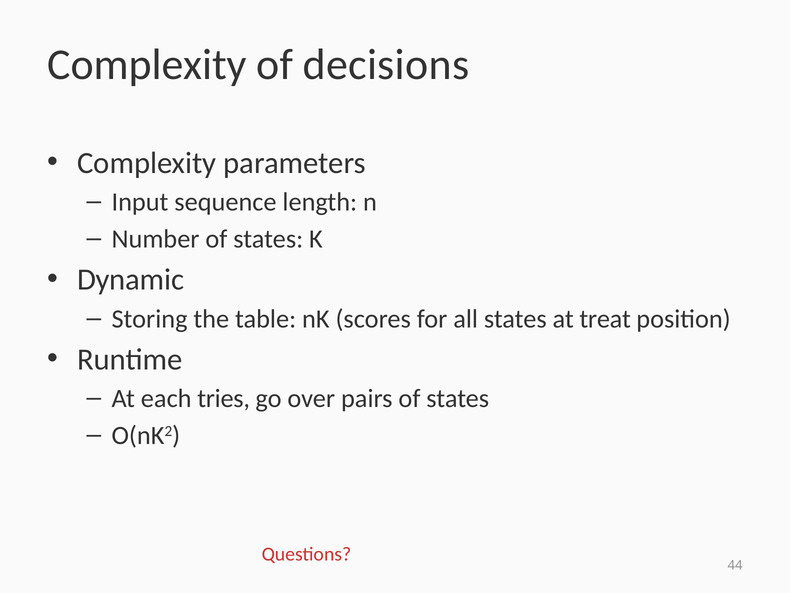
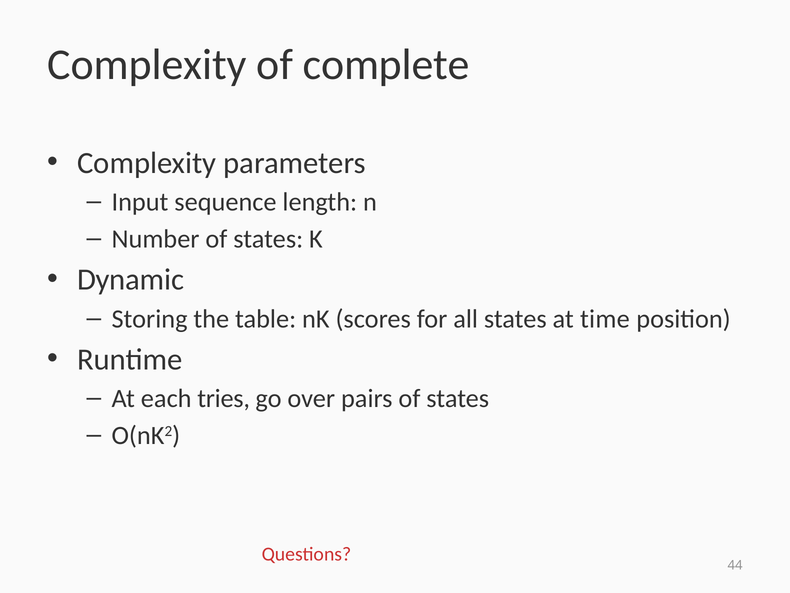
decisions: decisions -> complete
treat: treat -> time
